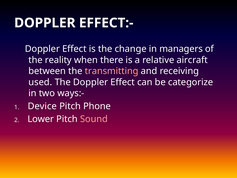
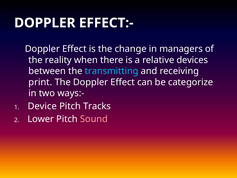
aircraft: aircraft -> devices
transmitting colour: pink -> light blue
used: used -> print
Phone: Phone -> Tracks
